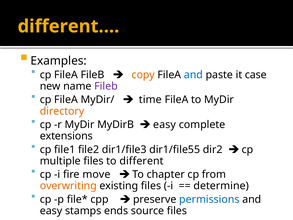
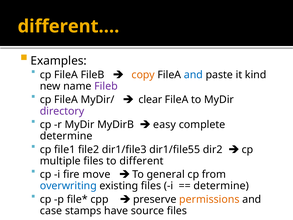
case: case -> kind
time: time -> clear
directory colour: orange -> purple
extensions at (66, 136): extensions -> determine
chapter: chapter -> general
overwriting colour: orange -> blue
permissions colour: blue -> orange
easy at (51, 211): easy -> case
ends: ends -> have
